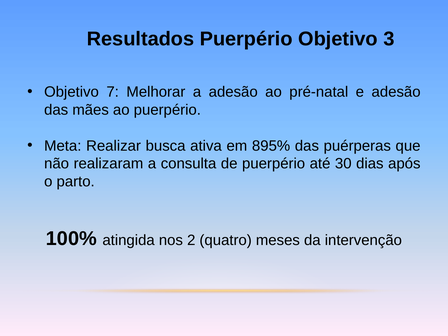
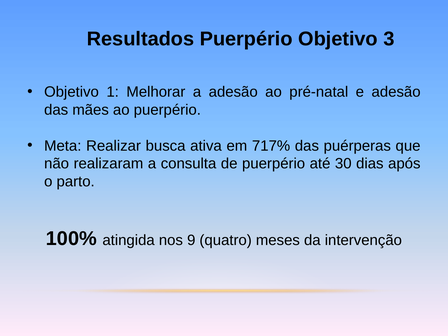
7: 7 -> 1
895%: 895% -> 717%
2: 2 -> 9
